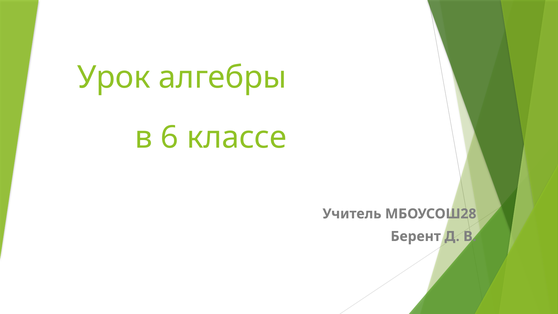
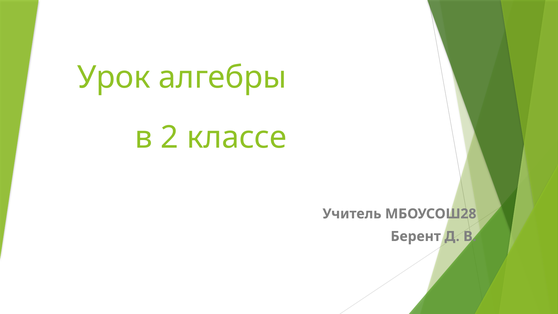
6: 6 -> 2
